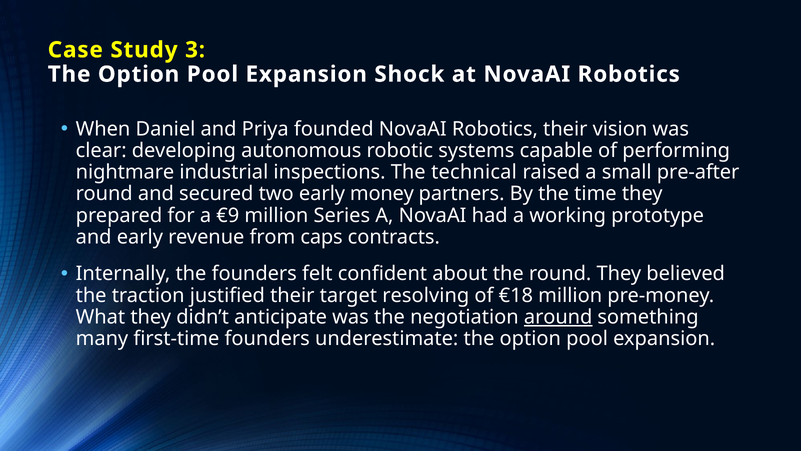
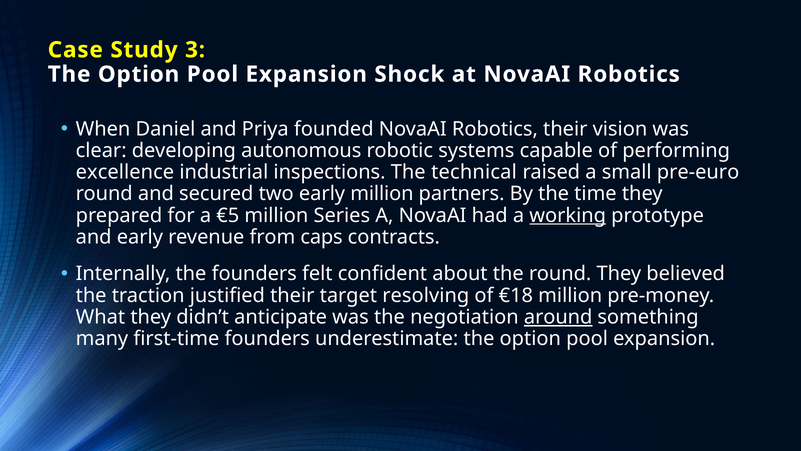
nightmare: nightmare -> excellence
pre-after: pre-after -> pre-euro
early money: money -> million
€9: €9 -> €5
working underline: none -> present
